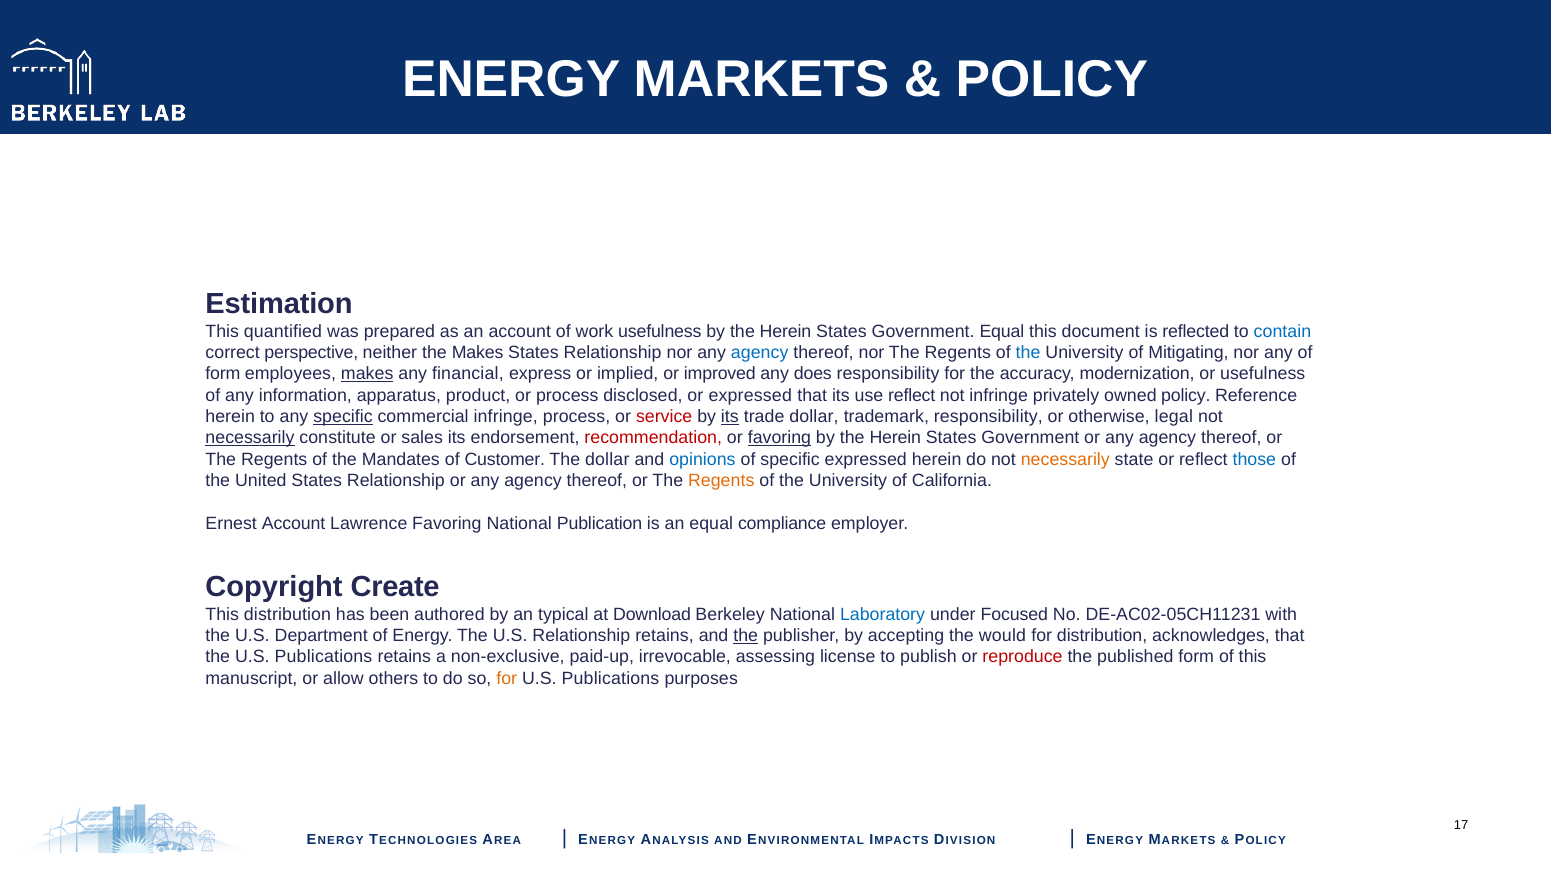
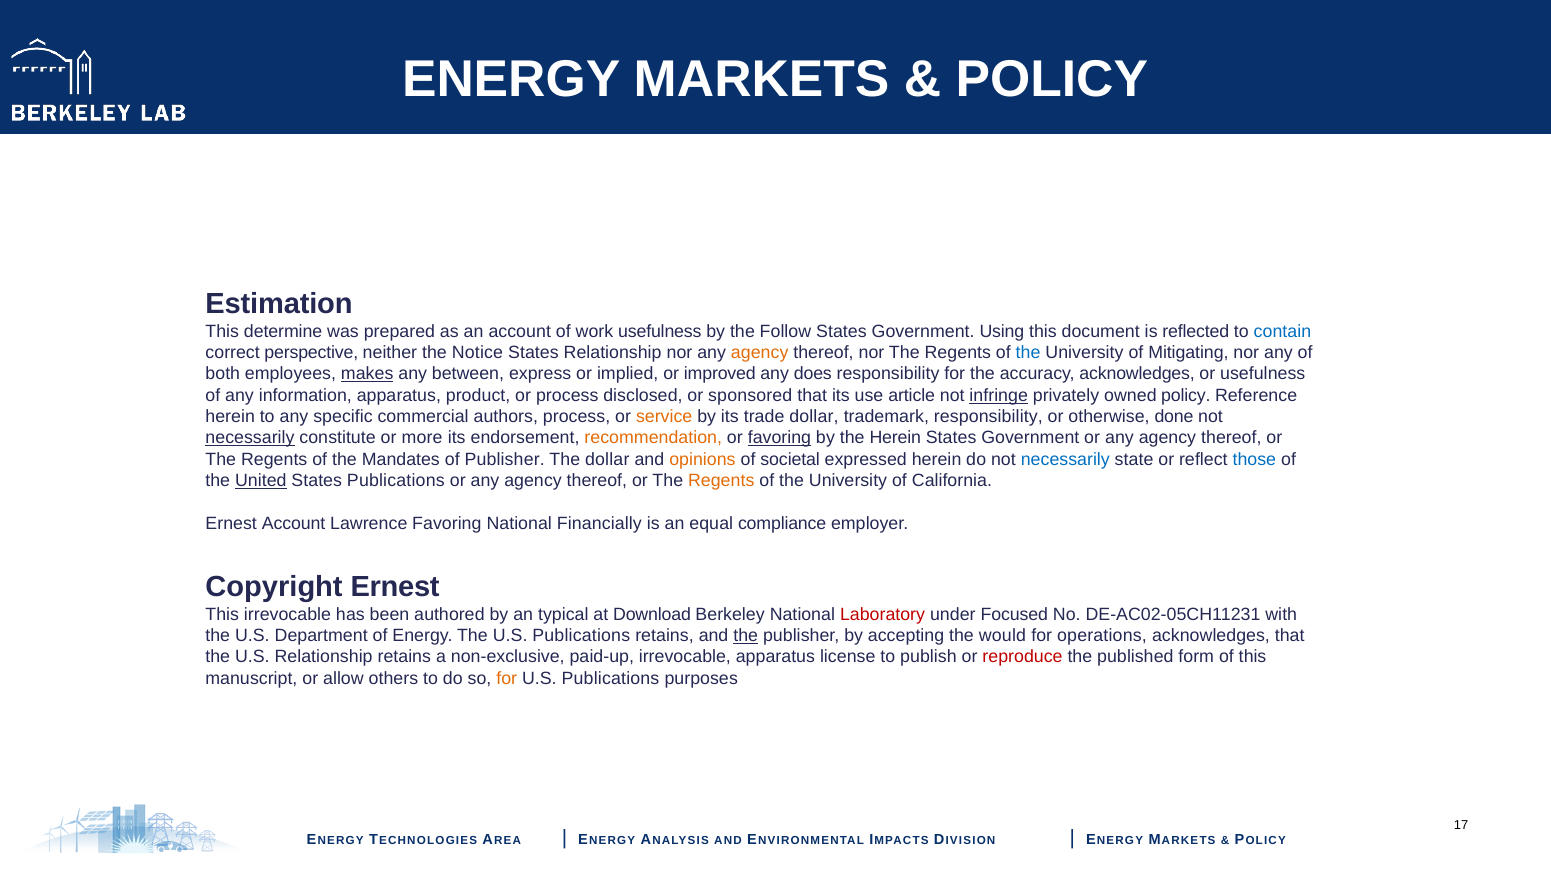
quantified: quantified -> determine
Herein at (786, 332): Herein -> Follow
Government Equal: Equal -> Using
the Makes: Makes -> Notice
agency at (760, 353) colour: blue -> orange
form at (223, 374): form -> both
financial: financial -> between
accuracy modernization: modernization -> acknowledges
or expressed: expressed -> sponsored
use reflect: reflect -> article
infringe at (999, 396) underline: none -> present
specific at (343, 417) underline: present -> none
commercial infringe: infringe -> authors
service colour: red -> orange
its at (730, 417) underline: present -> none
legal: legal -> done
sales: sales -> more
recommendation colour: red -> orange
of Customer: Customer -> Publisher
opinions colour: blue -> orange
of specific: specific -> societal
necessarily at (1065, 460) colour: orange -> blue
United underline: none -> present
Relationship at (396, 481): Relationship -> Publications
Publication: Publication -> Financially
Copyright Create: Create -> Ernest
This distribution: distribution -> irrevocable
Laboratory colour: blue -> red
The U.S Relationship: Relationship -> Publications
for distribution: distribution -> operations
the U.S Publications: Publications -> Relationship
irrevocable assessing: assessing -> apparatus
